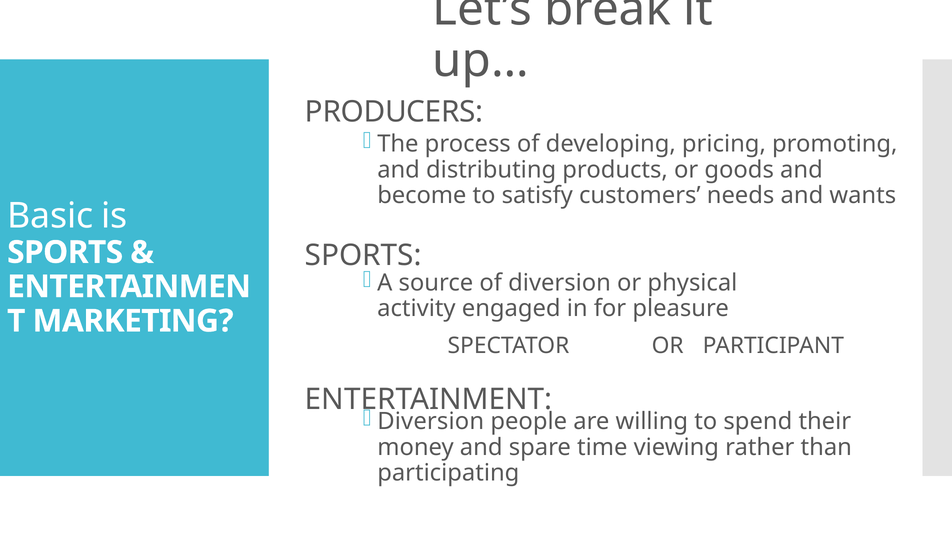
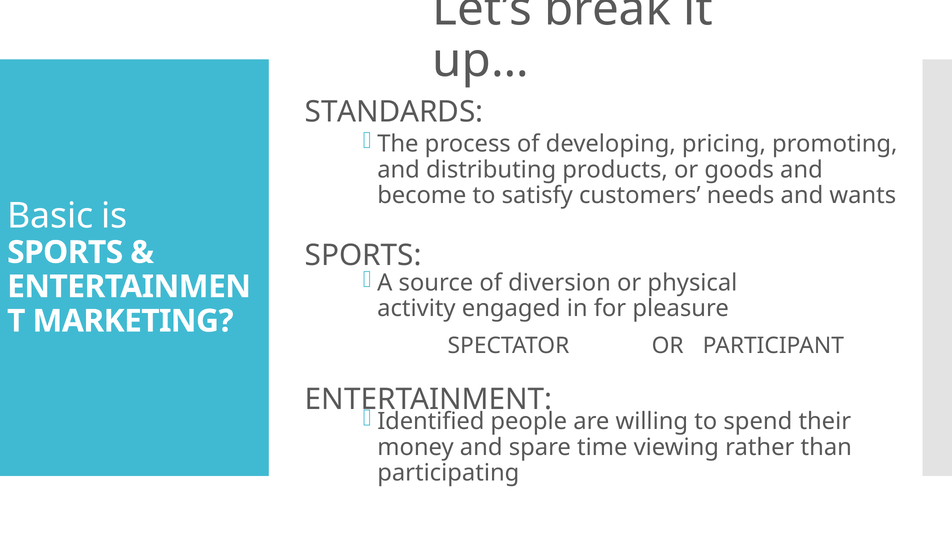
PRODUCERS: PRODUCERS -> STANDARDS
Diversion at (431, 421): Diversion -> Identified
